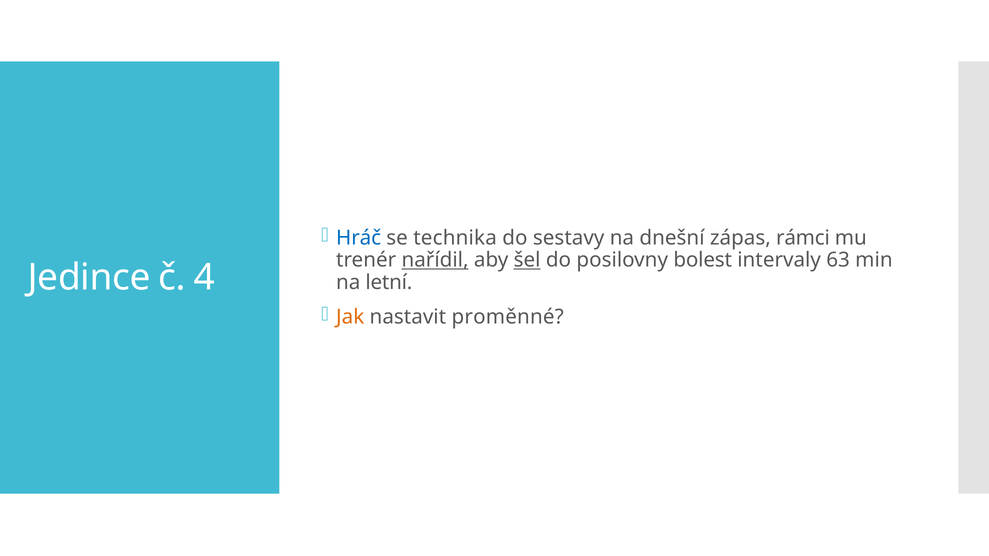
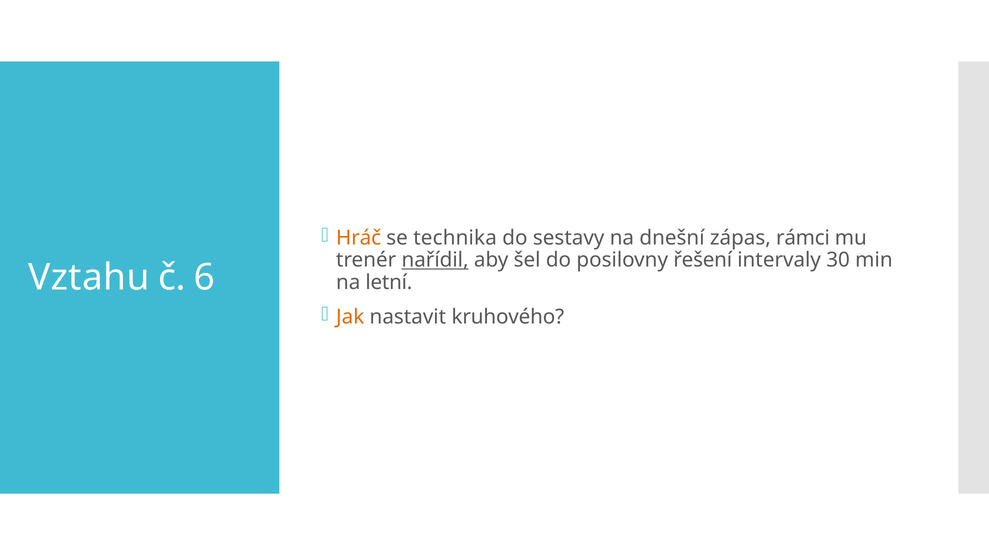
Hráč colour: blue -> orange
šel underline: present -> none
bolest: bolest -> řešení
63: 63 -> 30
Jedince: Jedince -> Vztahu
4: 4 -> 6
proměnné: proměnné -> kruhového
